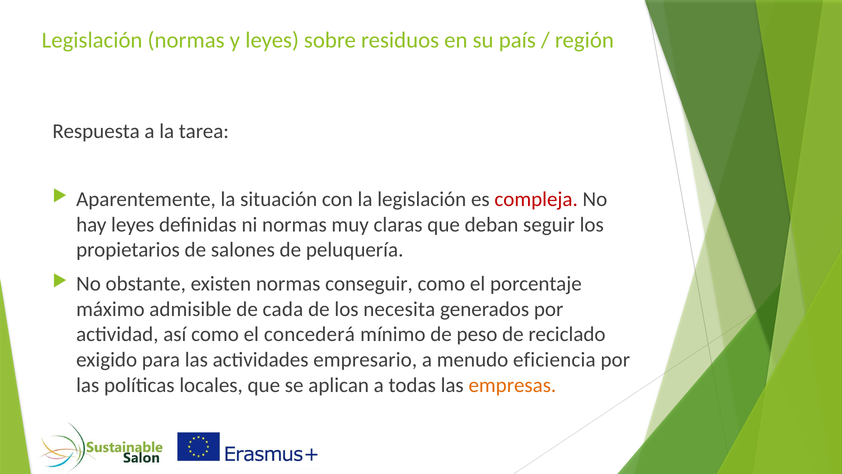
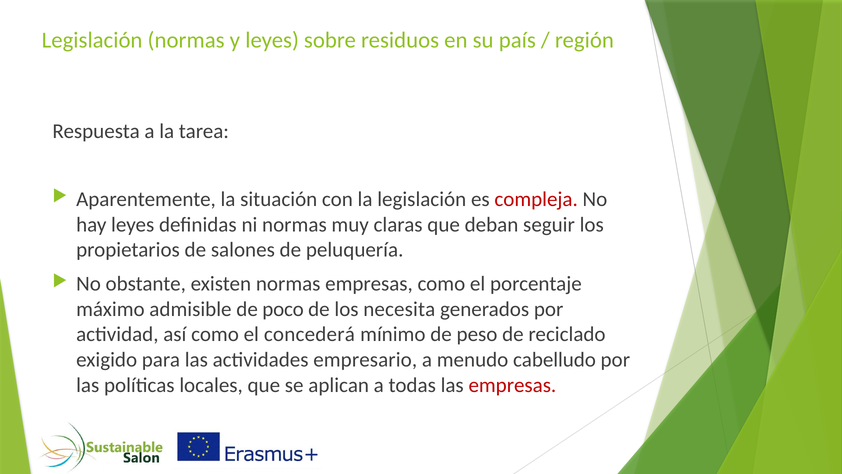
normas conseguir: conseguir -> empresas
cada: cada -> poco
eficiencia: eficiencia -> cabelludo
empresas at (512, 385) colour: orange -> red
